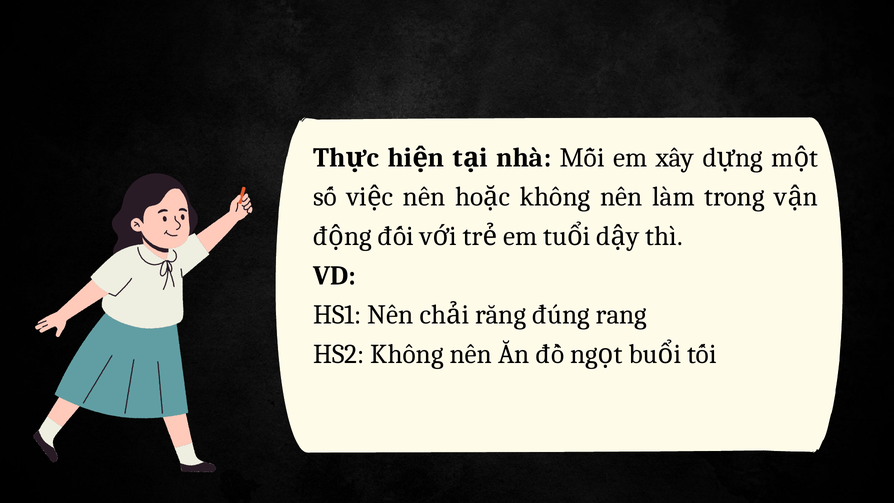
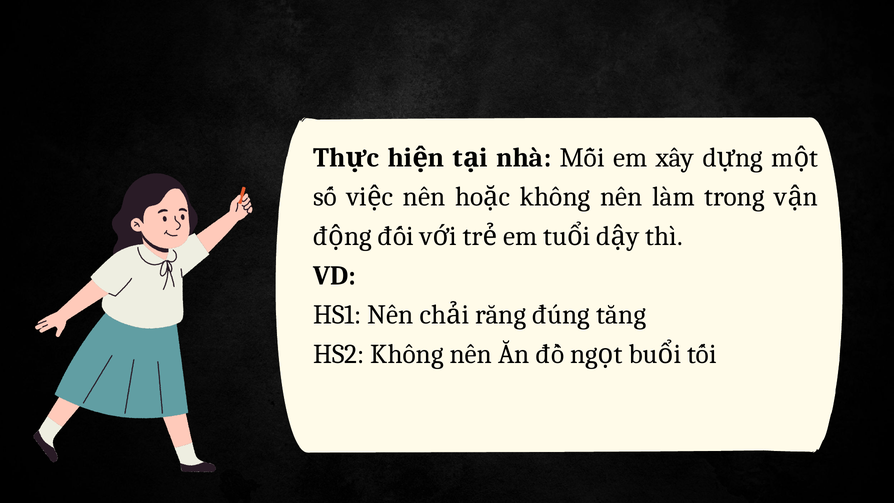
rang: rang -> tăng
